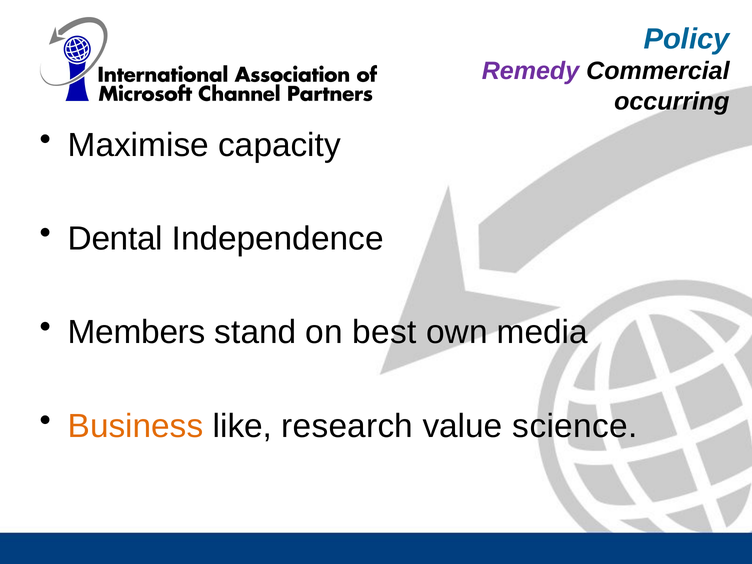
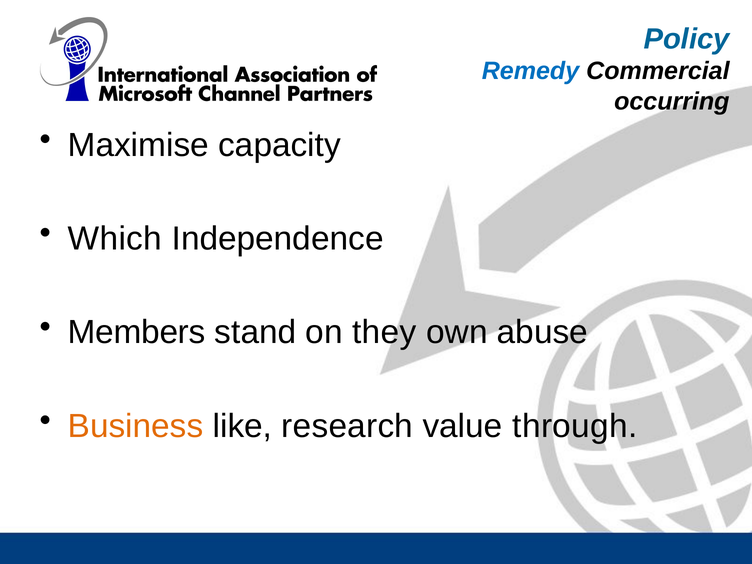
Remedy colour: purple -> blue
Dental: Dental -> Which
best: best -> they
media: media -> abuse
science: science -> through
